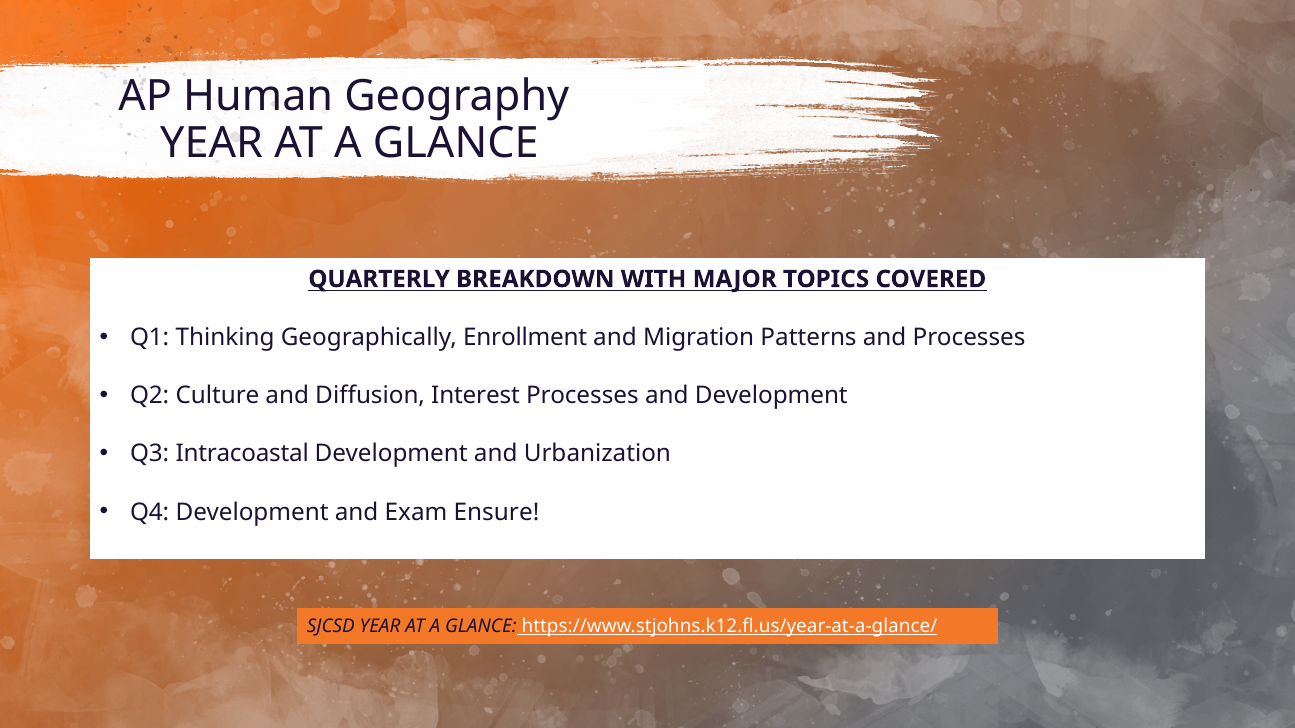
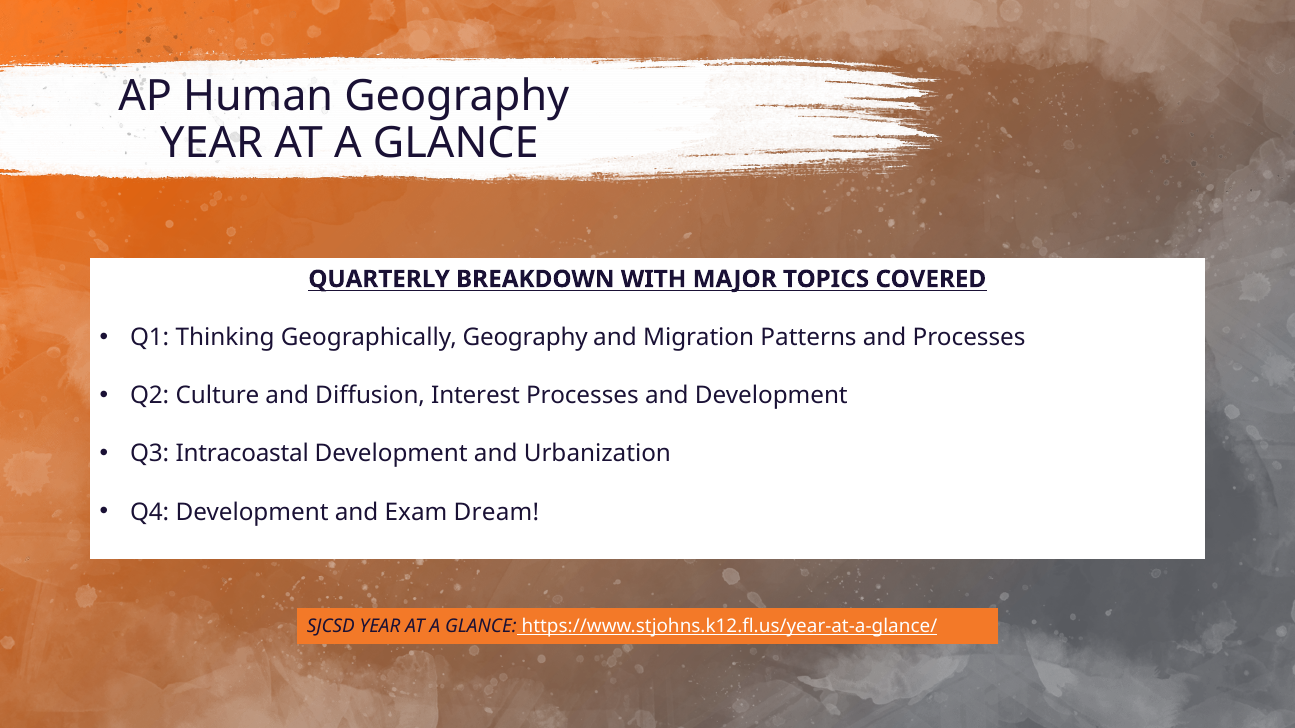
Geographically Enrollment: Enrollment -> Geography
Ensure: Ensure -> Dream
